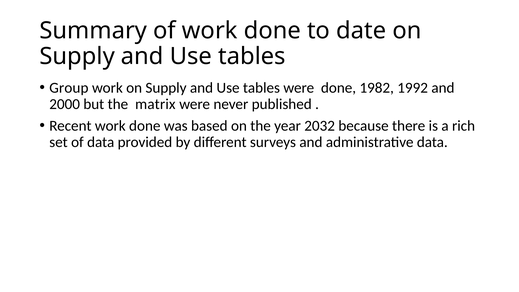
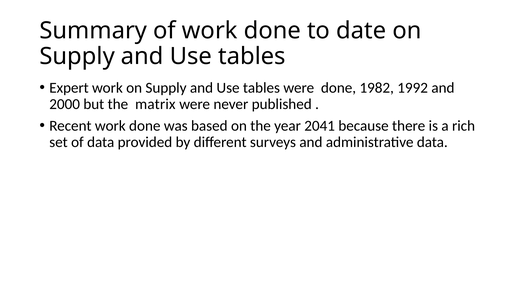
Group: Group -> Expert
2032: 2032 -> 2041
